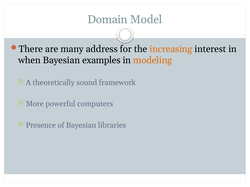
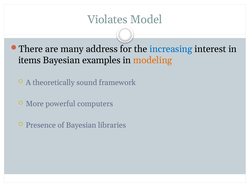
Domain: Domain -> Violates
increasing colour: orange -> blue
when: when -> items
